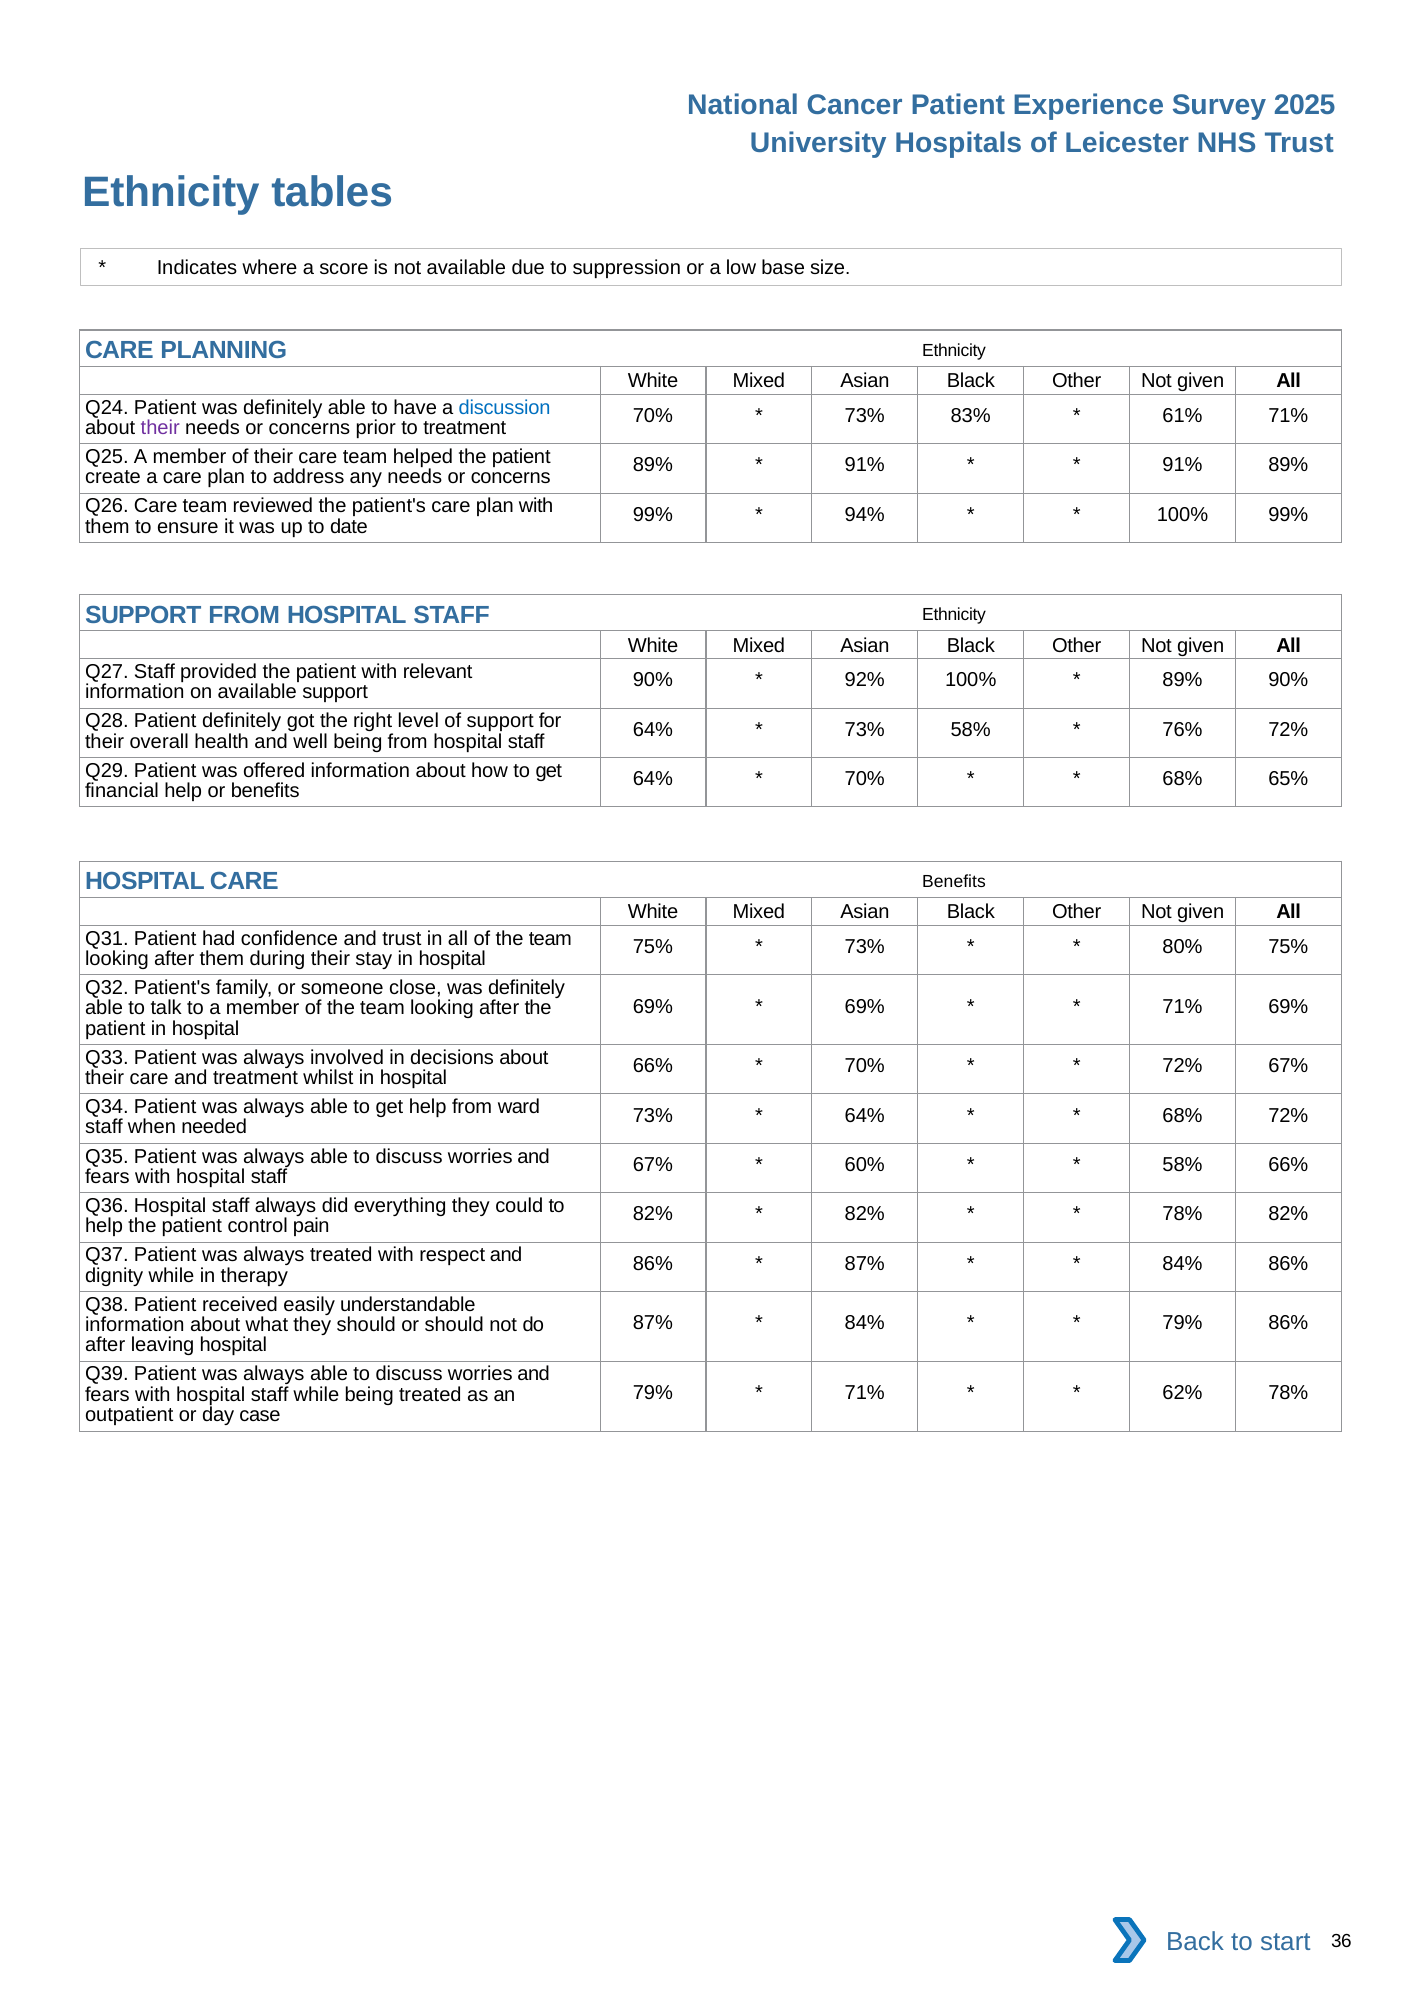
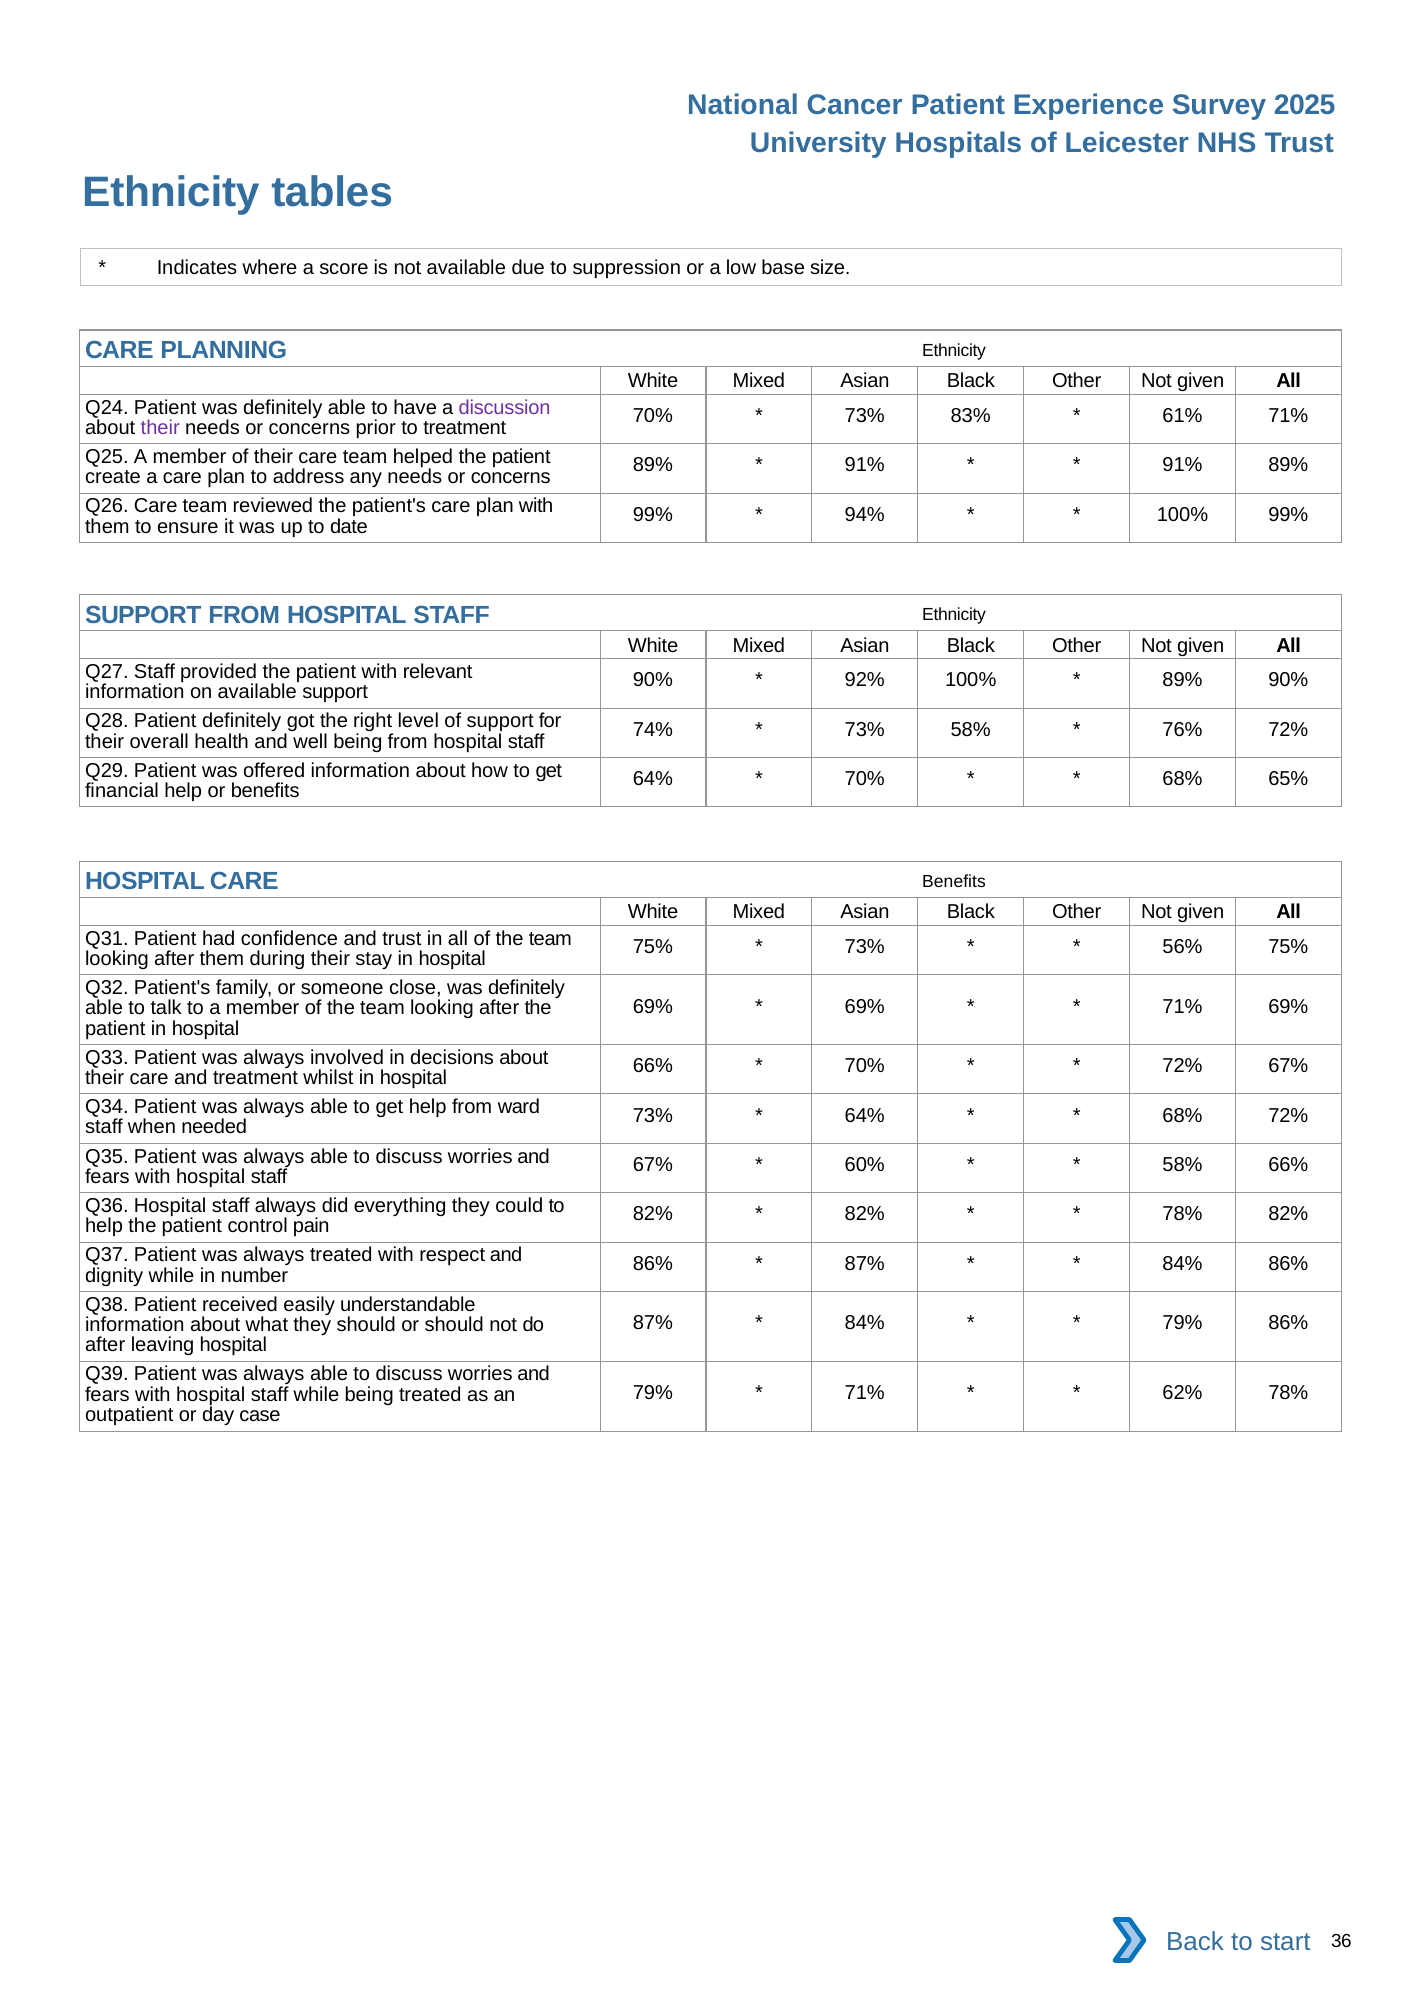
discussion colour: blue -> purple
64% at (653, 730): 64% -> 74%
80%: 80% -> 56%
therapy: therapy -> number
